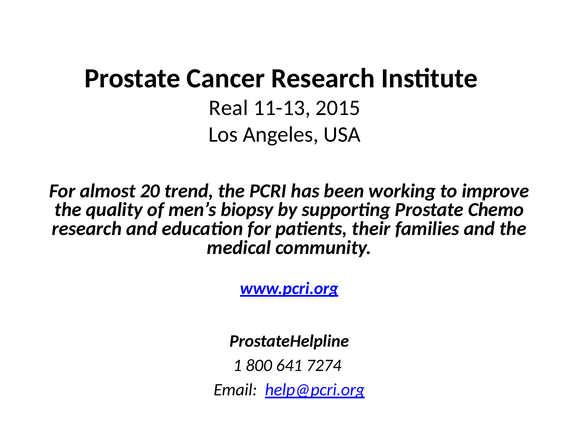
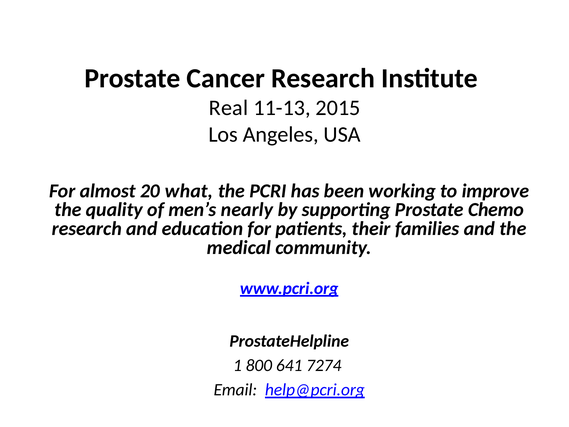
trend: trend -> what
biopsy: biopsy -> nearly
